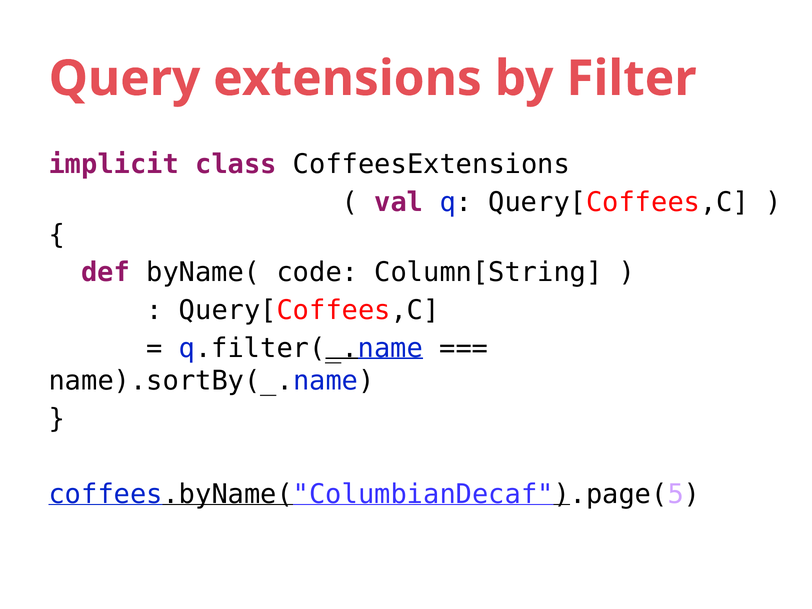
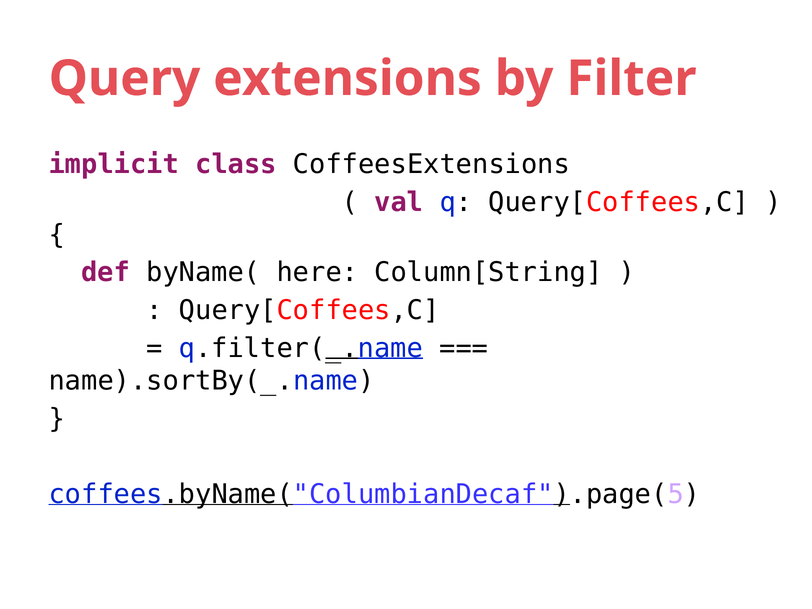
code: code -> here
